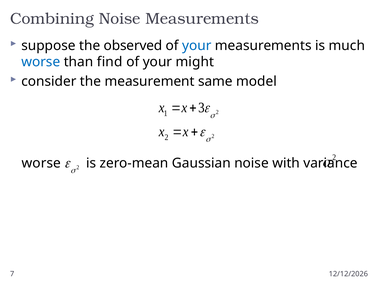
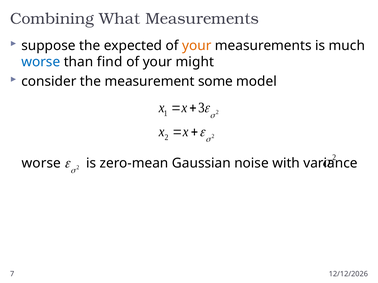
Combining Noise: Noise -> What
observed: observed -> expected
your at (197, 46) colour: blue -> orange
same: same -> some
